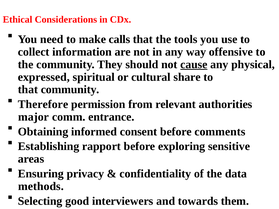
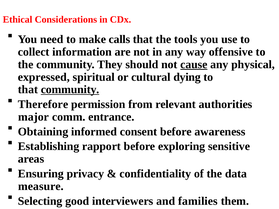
share: share -> dying
community at (70, 90) underline: none -> present
comments: comments -> awareness
methods: methods -> measure
towards: towards -> families
